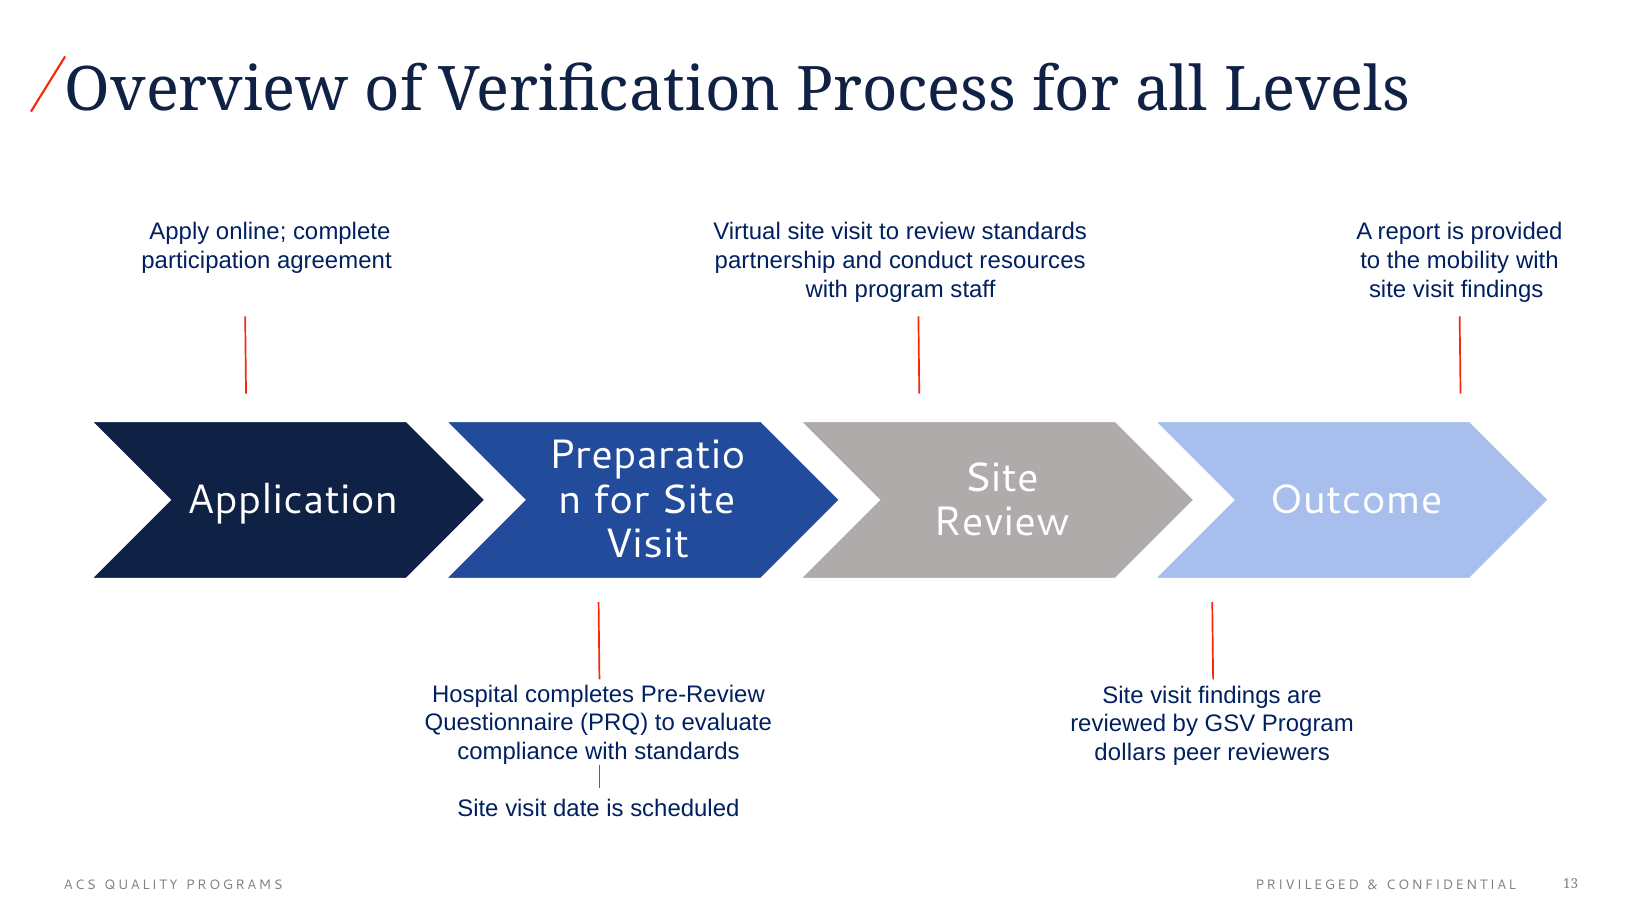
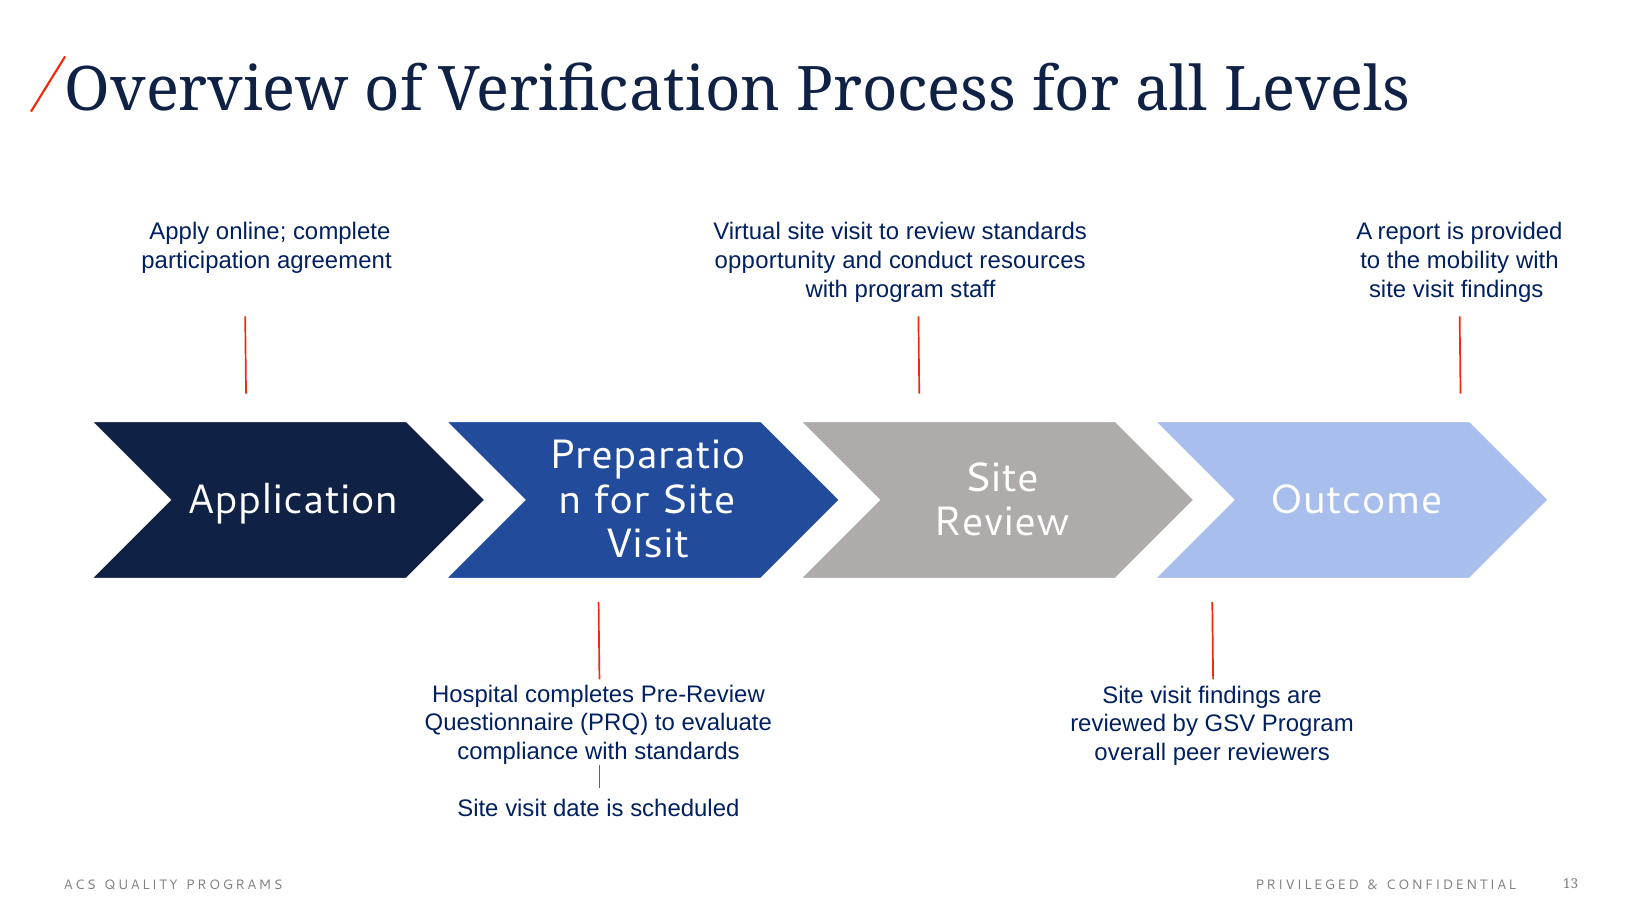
partnership: partnership -> opportunity
dollars: dollars -> overall
